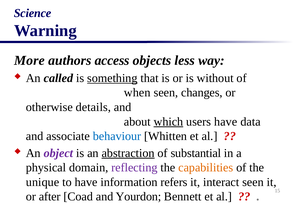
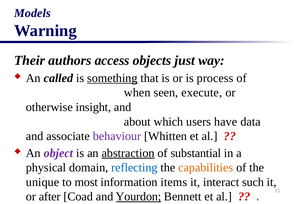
Science: Science -> Models
More: More -> Their
less: less -> just
without: without -> process
changes: changes -> execute
details: details -> insight
which underline: present -> none
behaviour colour: blue -> purple
reflecting colour: purple -> blue
to have: have -> most
refers: refers -> items
interact seen: seen -> such
Yourdon underline: none -> present
